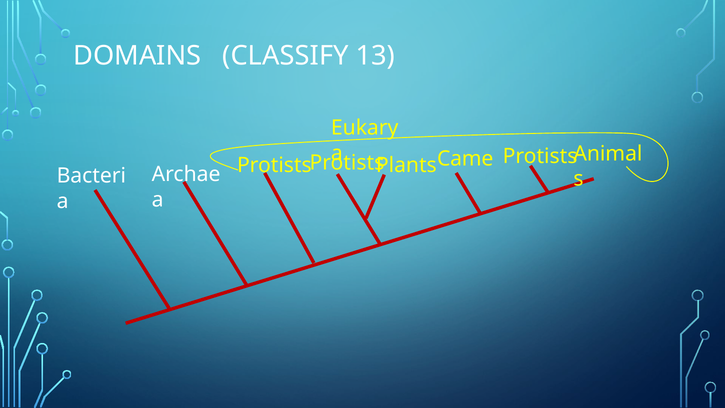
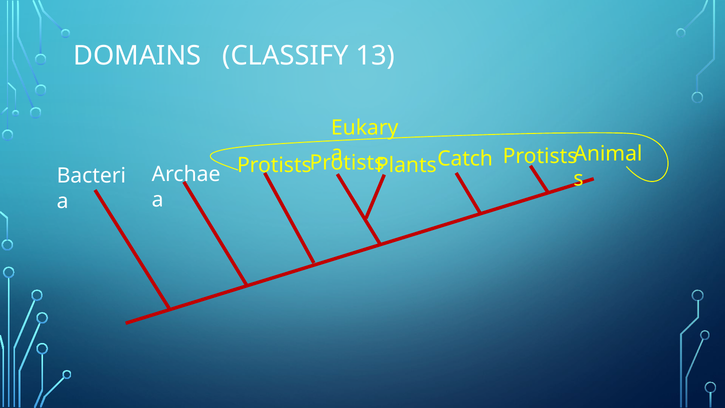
Came: Came -> Catch
